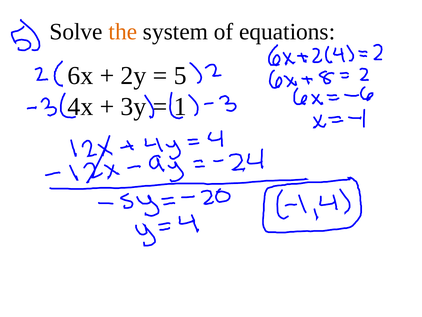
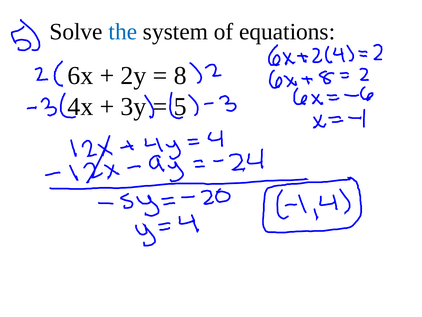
the colour: orange -> blue
5: 5 -> 8
1: 1 -> 5
